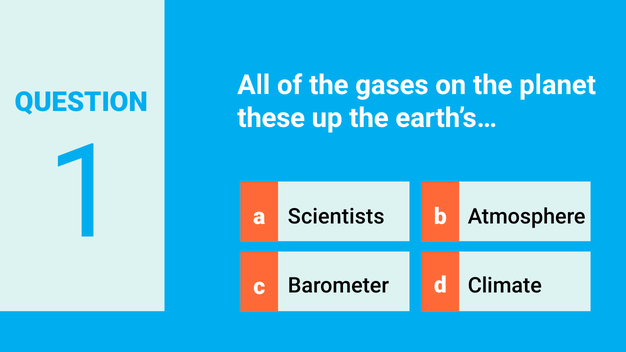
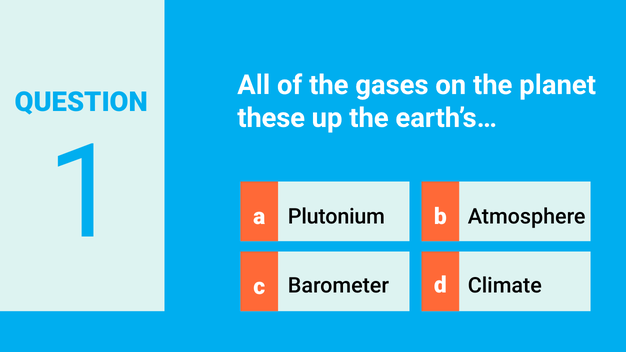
Scientists: Scientists -> Plutonium
